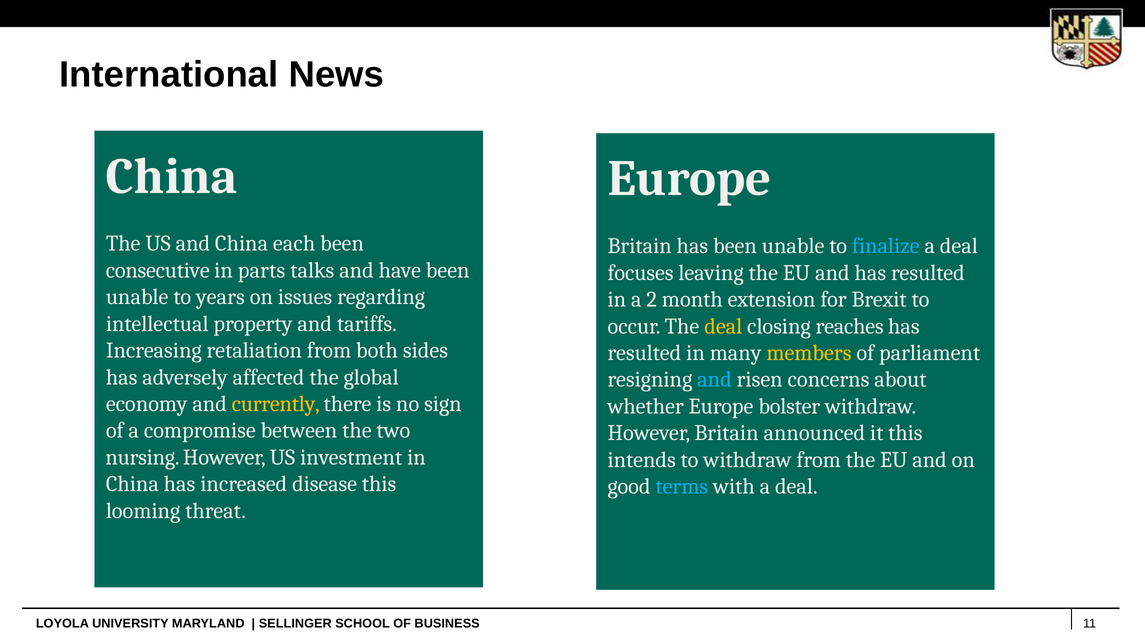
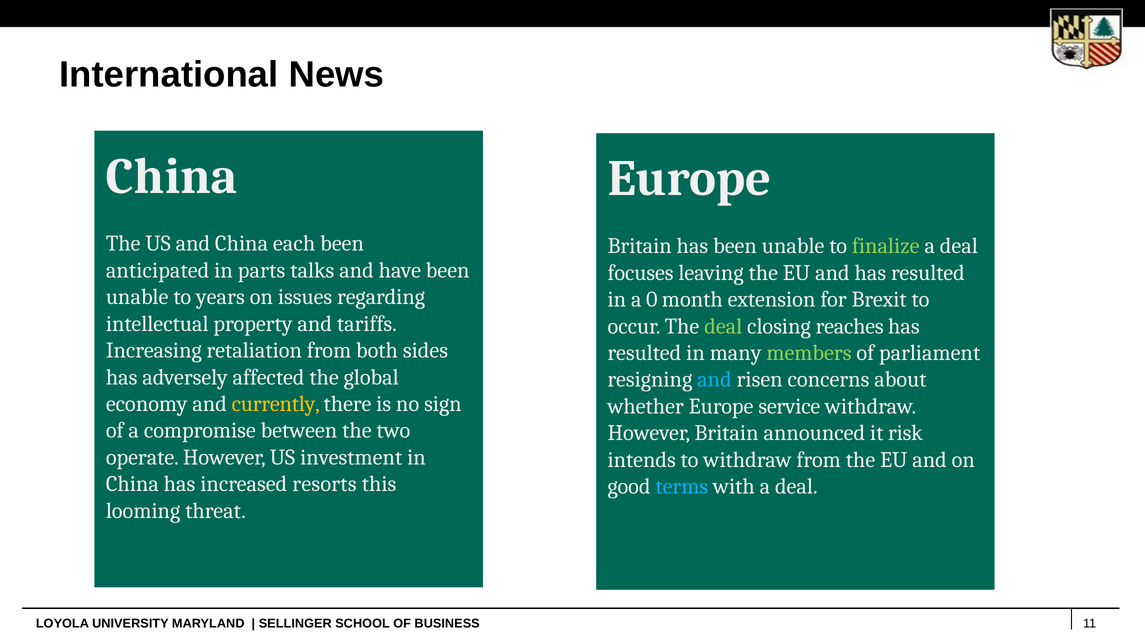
finalize colour: light blue -> light green
consecutive: consecutive -> anticipated
2: 2 -> 0
deal at (723, 326) colour: yellow -> light green
members colour: yellow -> light green
bolster: bolster -> service
it this: this -> risk
nursing: nursing -> operate
disease: disease -> resorts
